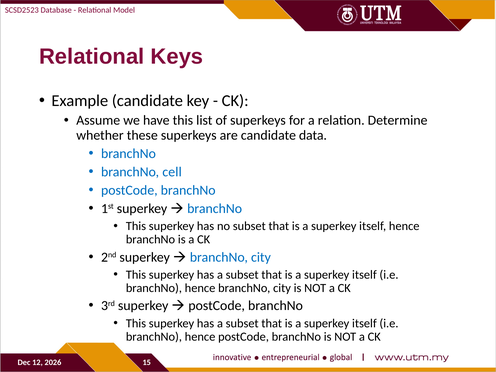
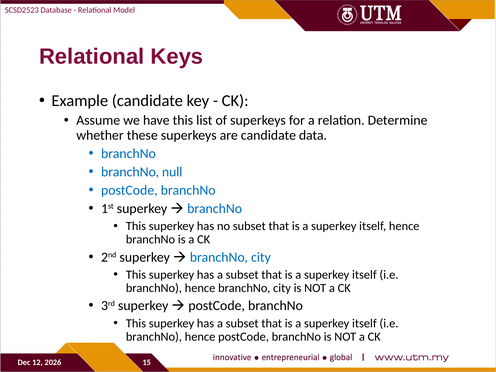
cell: cell -> null
